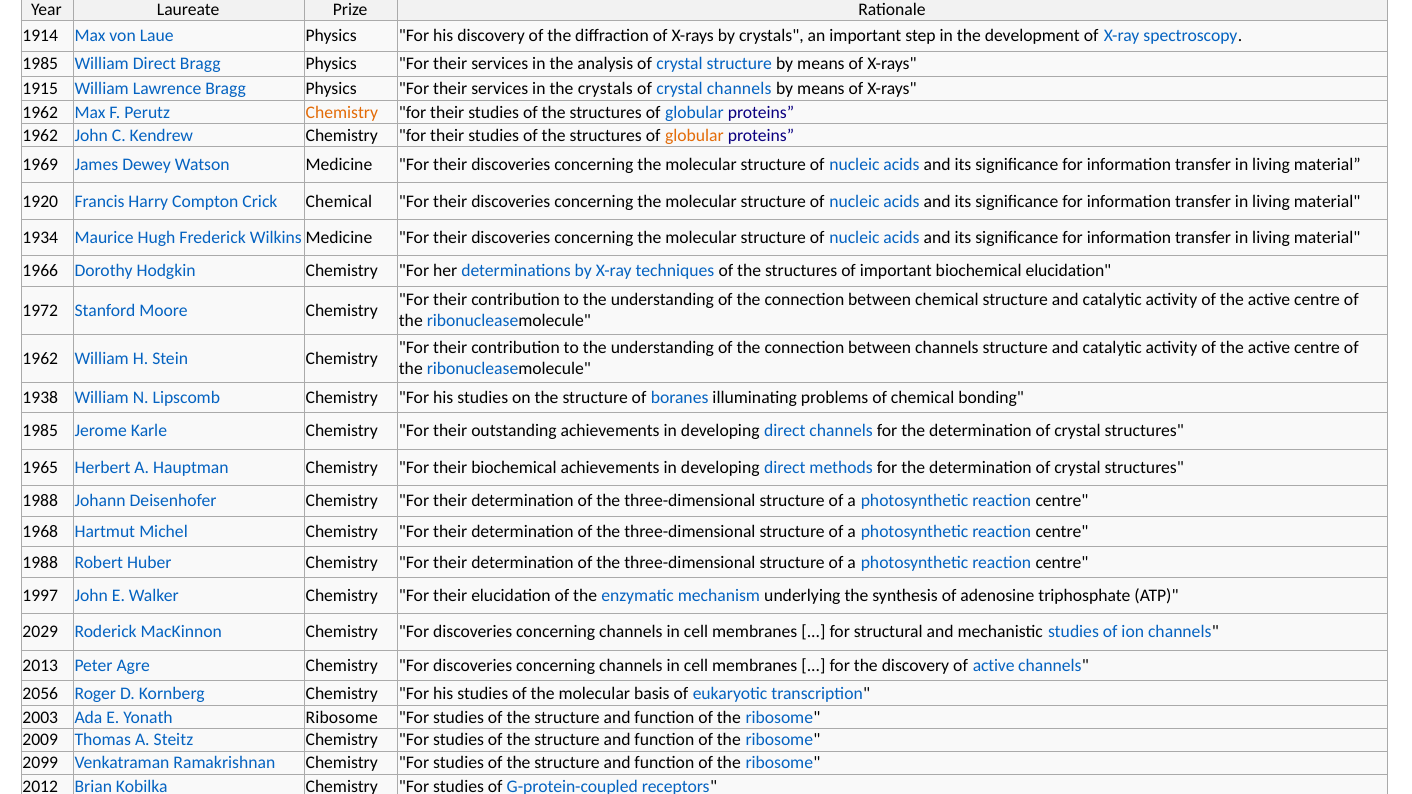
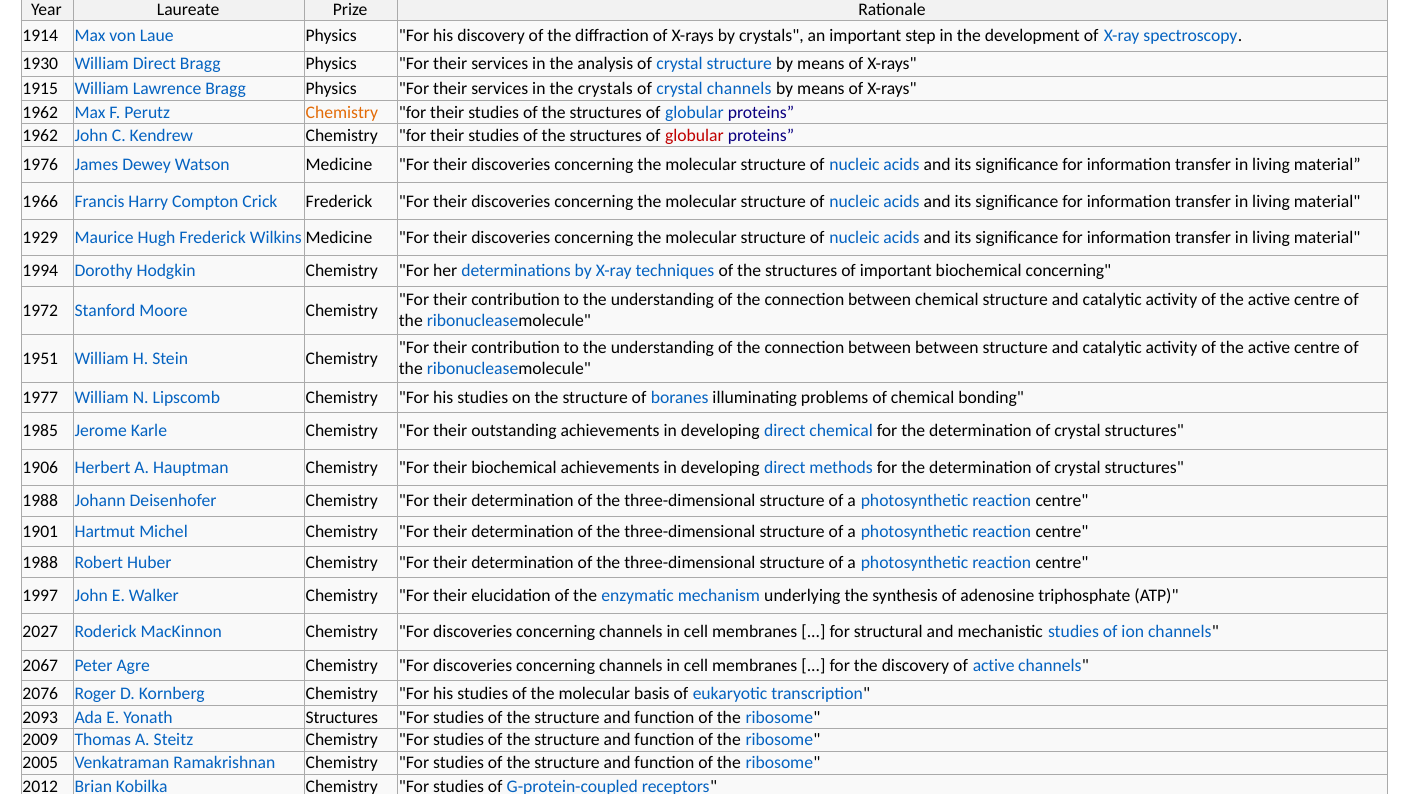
1985 at (40, 64): 1985 -> 1930
globular at (694, 135) colour: orange -> red
1969: 1969 -> 1976
1920: 1920 -> 1966
Crick Chemical: Chemical -> Frederick
1934: 1934 -> 1929
1966: 1966 -> 1994
biochemical elucidation: elucidation -> concerning
between channels: channels -> between
1962 at (40, 358): 1962 -> 1951
1938: 1938 -> 1977
direct channels: channels -> chemical
1965: 1965 -> 1906
1968: 1968 -> 1901
2029: 2029 -> 2027
2013: 2013 -> 2067
2056: 2056 -> 2076
2003: 2003 -> 2093
Yonath Ribosome: Ribosome -> Structures
2099: 2099 -> 2005
